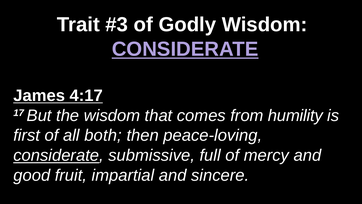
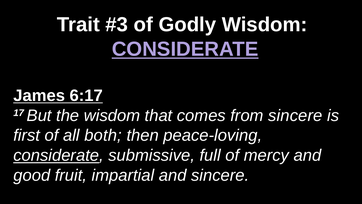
4:17: 4:17 -> 6:17
from humility: humility -> sincere
